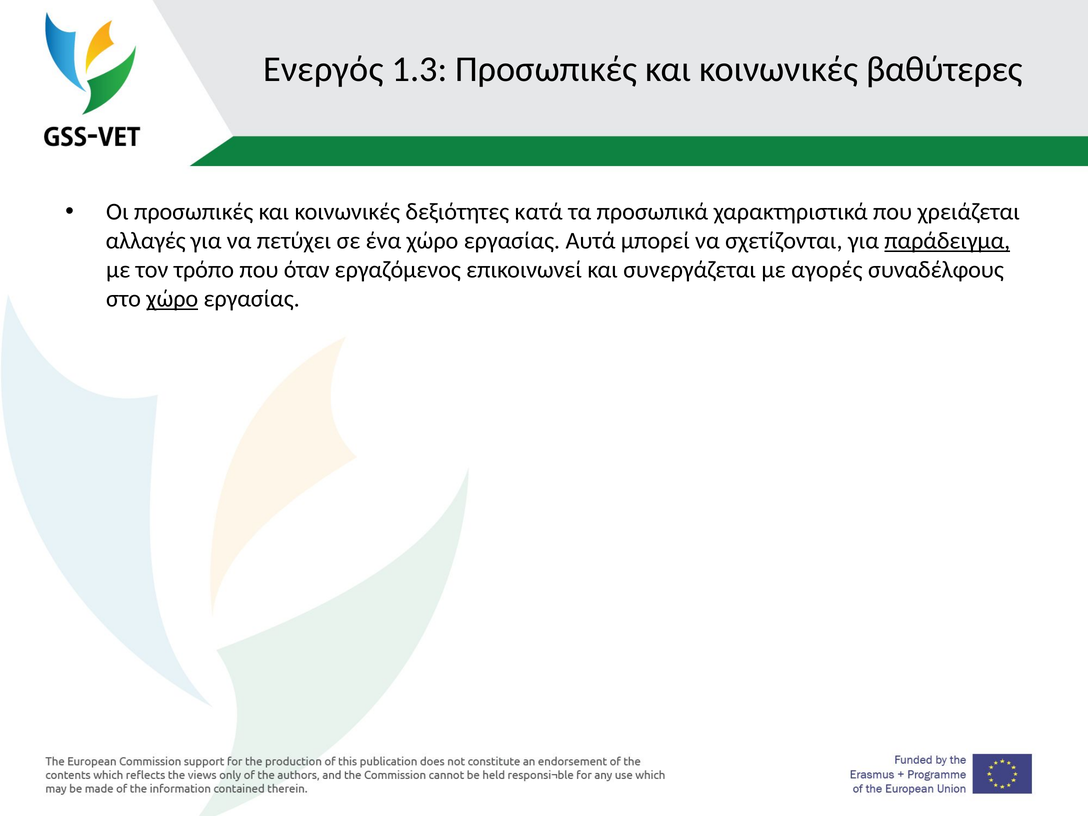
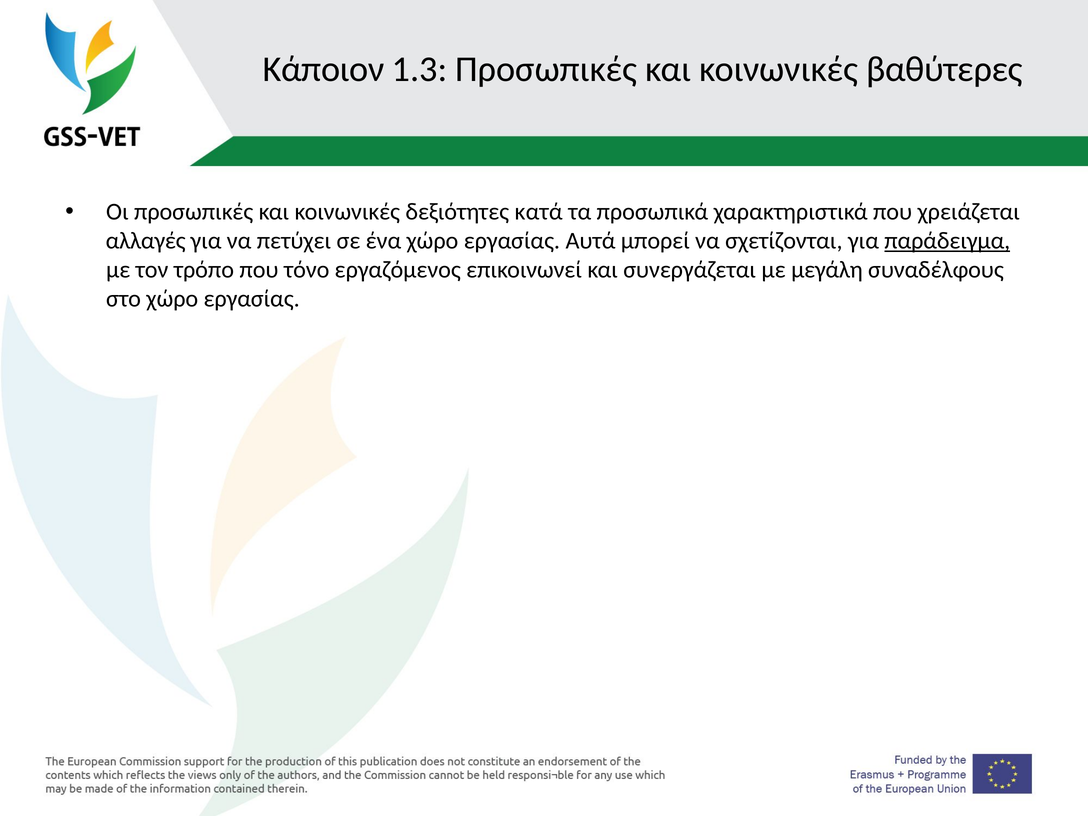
Ενεργός: Ενεργός -> Κάποιον
όταν: όταν -> τόνο
αγορές: αγορές -> μεγάλη
χώρο at (172, 299) underline: present -> none
